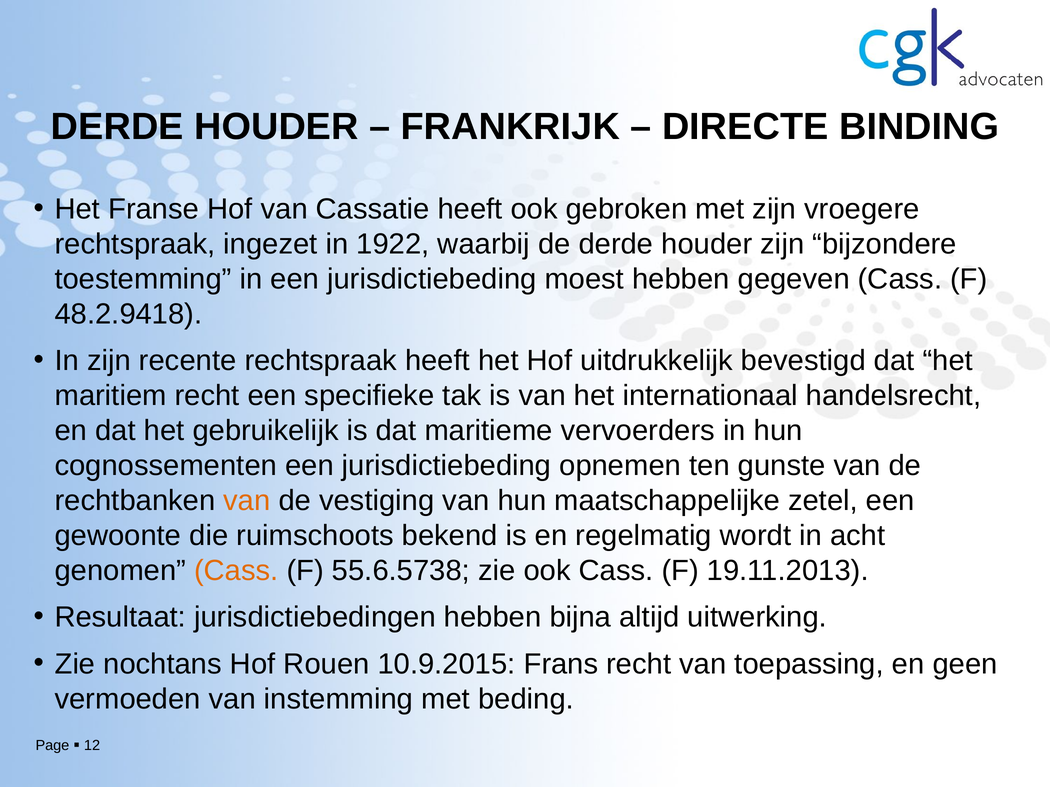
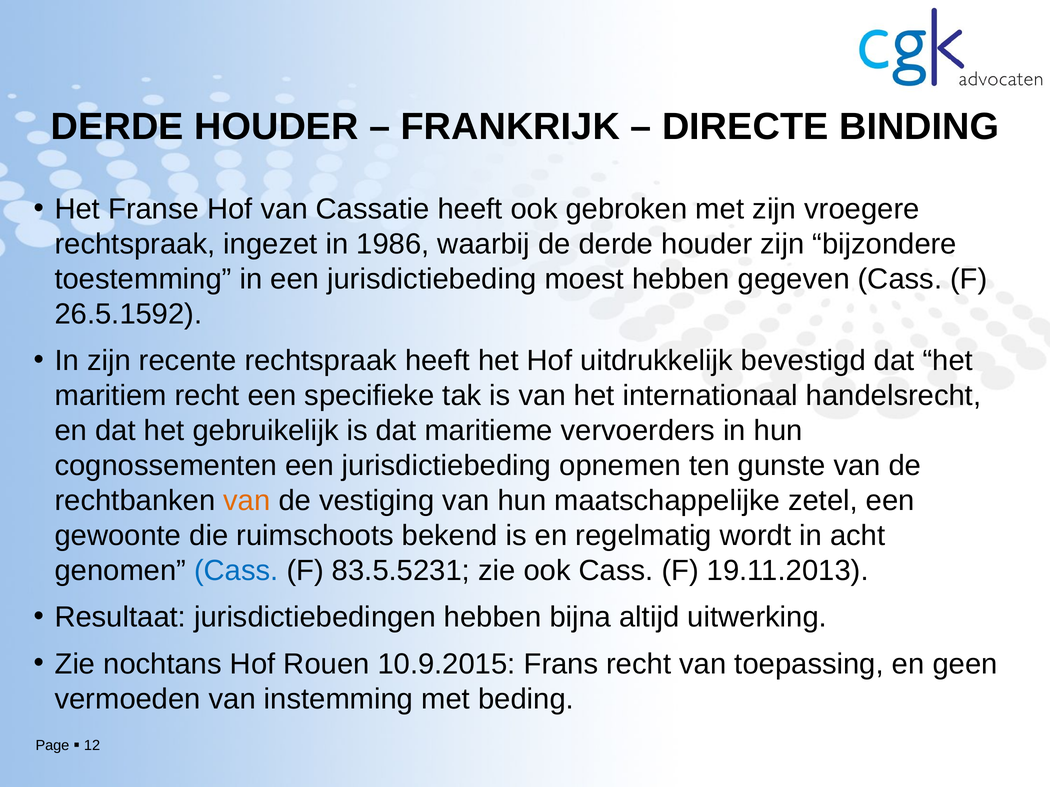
1922: 1922 -> 1986
48.2.9418: 48.2.9418 -> 26.5.1592
Cass at (236, 571) colour: orange -> blue
55.6.5738: 55.6.5738 -> 83.5.5231
